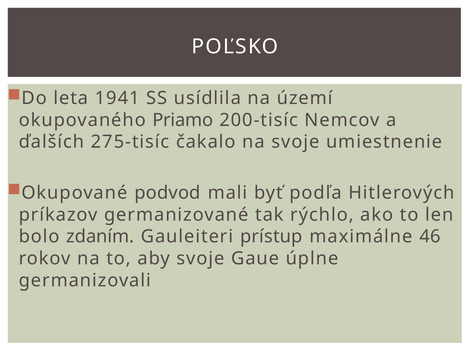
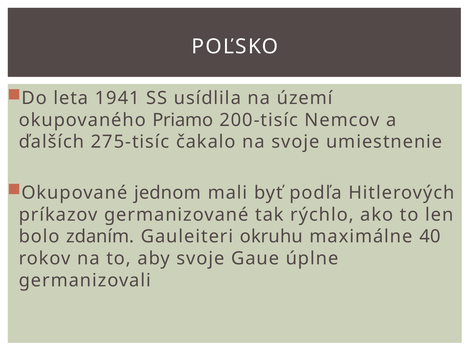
podvod: podvod -> jednom
prístup: prístup -> okruhu
46: 46 -> 40
